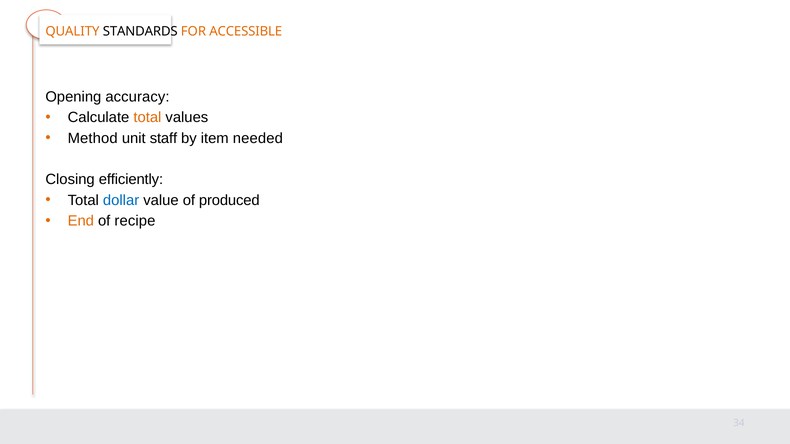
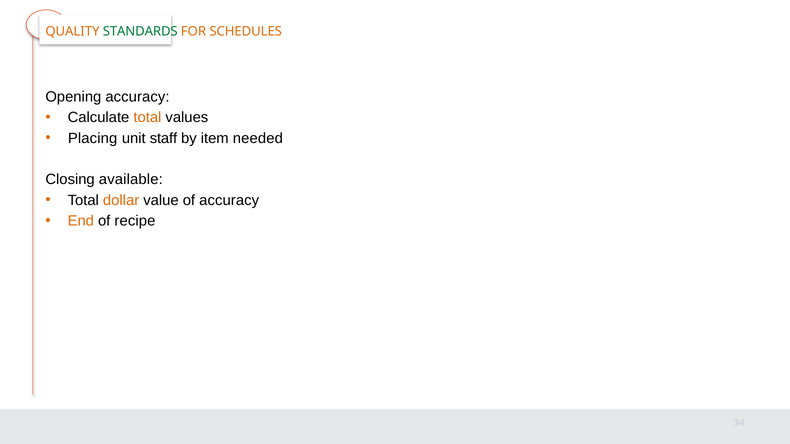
STANDARDS colour: black -> green
ACCESSIBLE: ACCESSIBLE -> SCHEDULES
Method: Method -> Placing
efficiently: efficiently -> available
dollar colour: blue -> orange
of produced: produced -> accuracy
